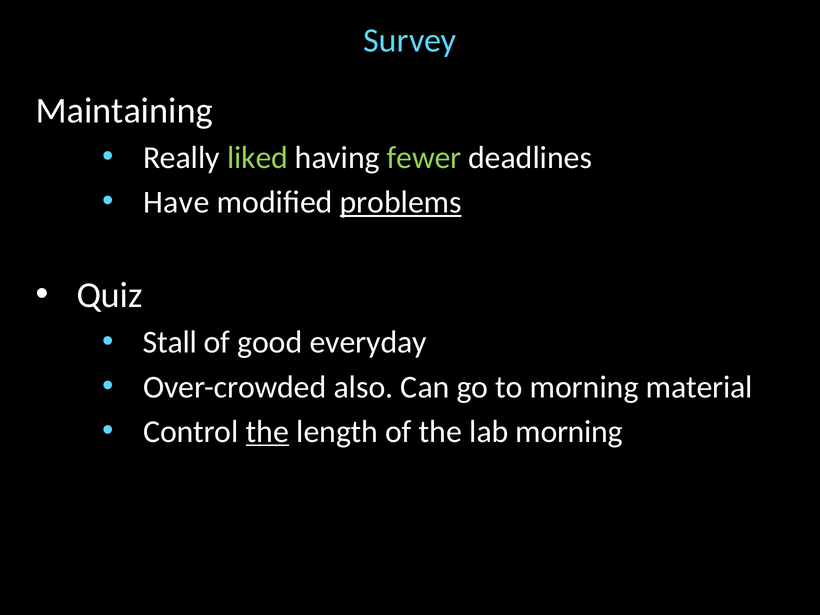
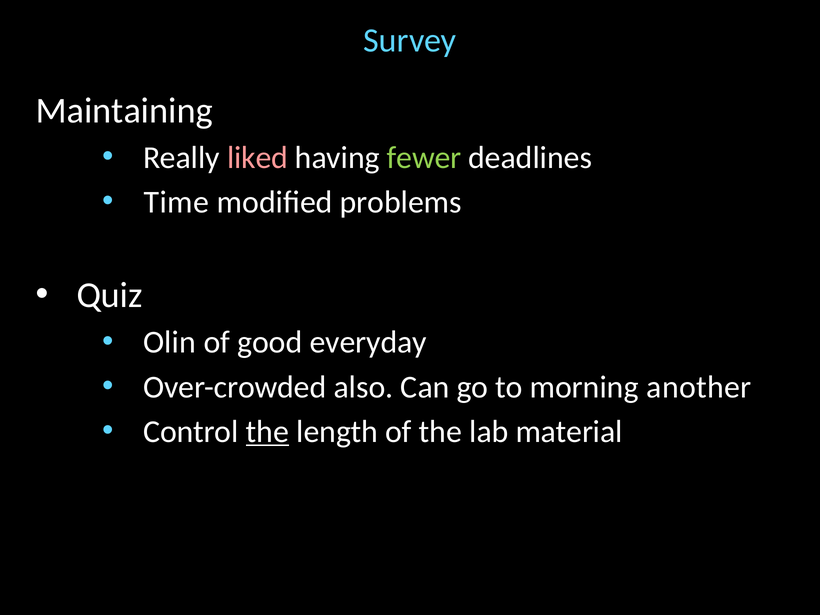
liked colour: light green -> pink
Have: Have -> Time
problems underline: present -> none
Stall: Stall -> Olin
material: material -> another
lab morning: morning -> material
